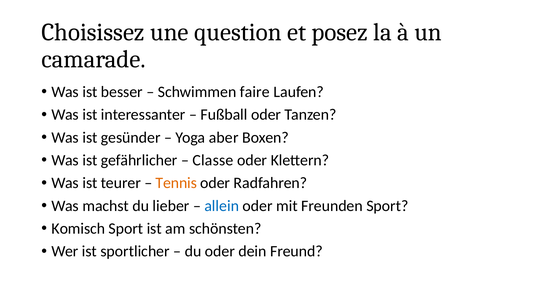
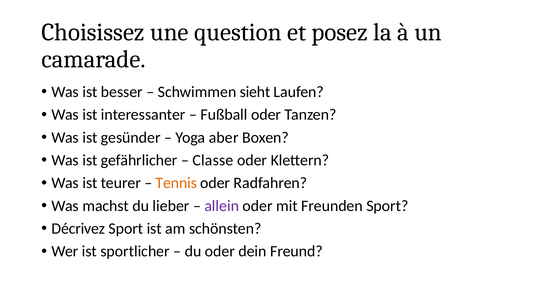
faire: faire -> sieht
allein colour: blue -> purple
Komisch: Komisch -> Décrivez
